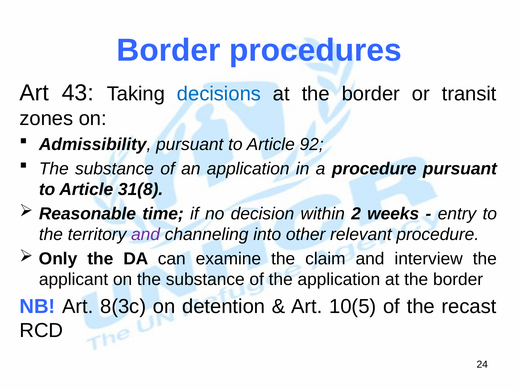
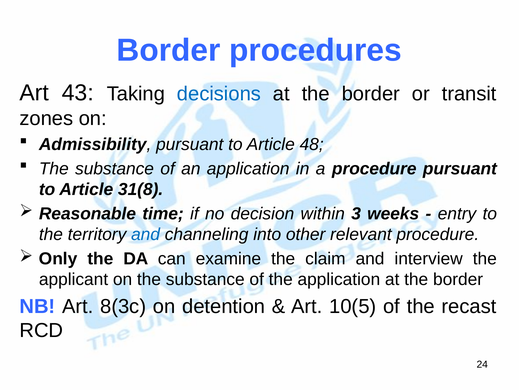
92: 92 -> 48
2: 2 -> 3
and at (146, 234) colour: purple -> blue
